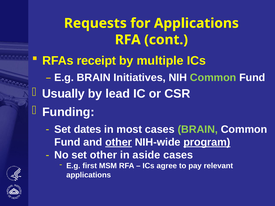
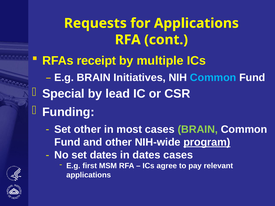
Common at (213, 78) colour: light green -> light blue
Usually: Usually -> Special
Set dates: dates -> other
other at (119, 142) underline: present -> none
set other: other -> dates
in aside: aside -> dates
